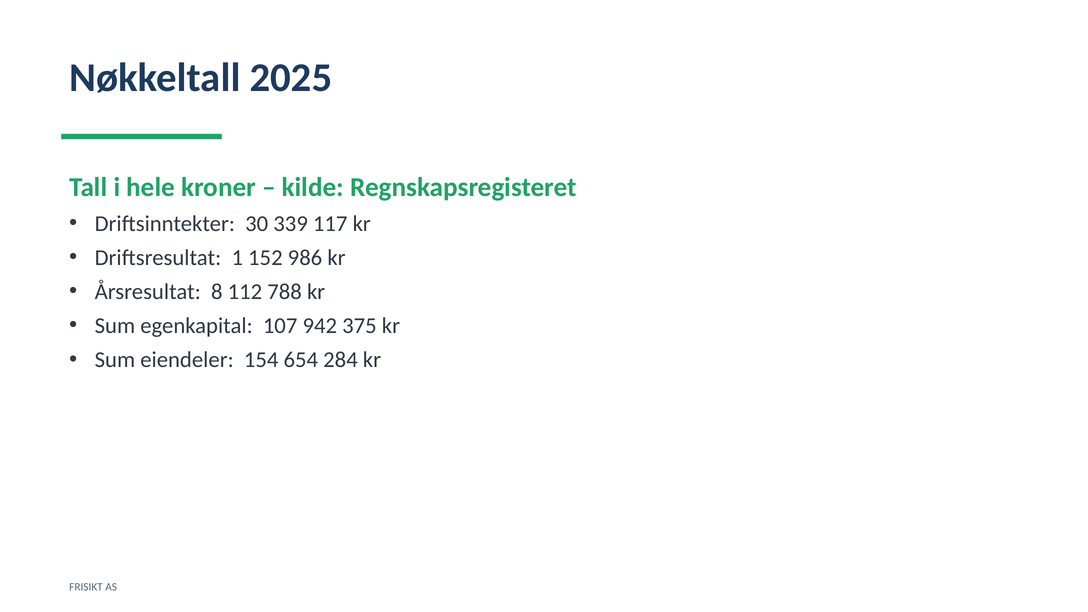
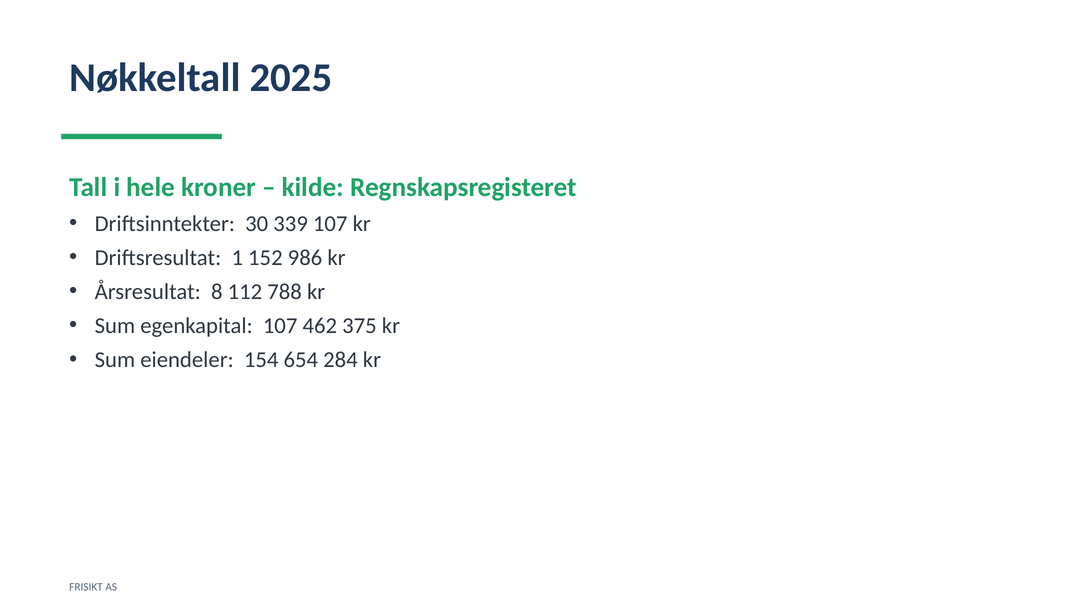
339 117: 117 -> 107
942: 942 -> 462
